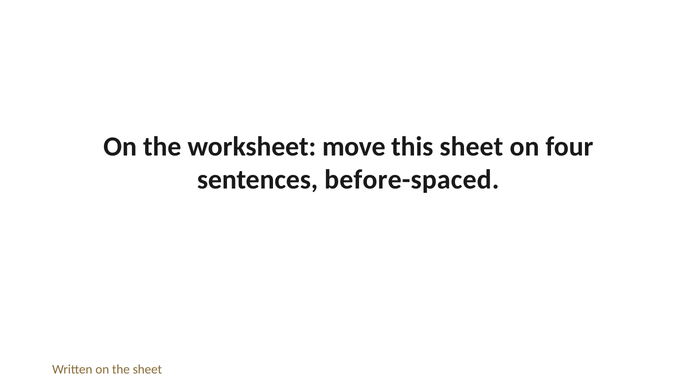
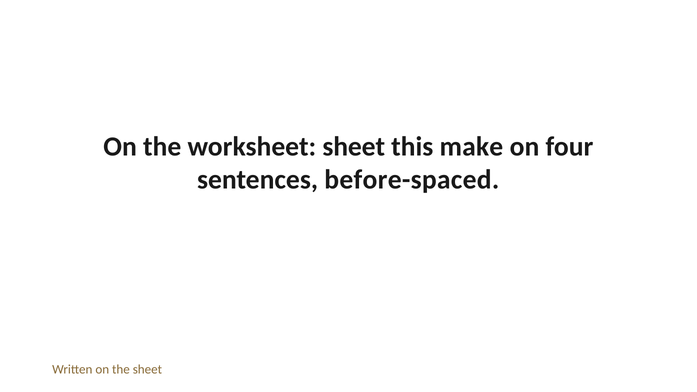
worksheet move: move -> sheet
this sheet: sheet -> make
